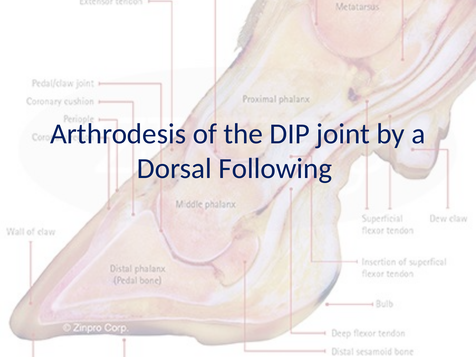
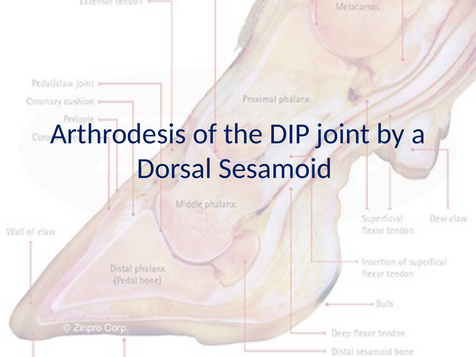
Following: Following -> Sesamoid
